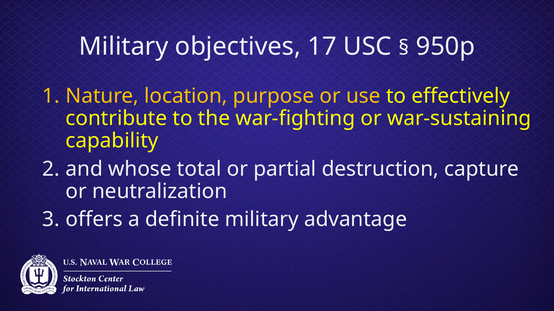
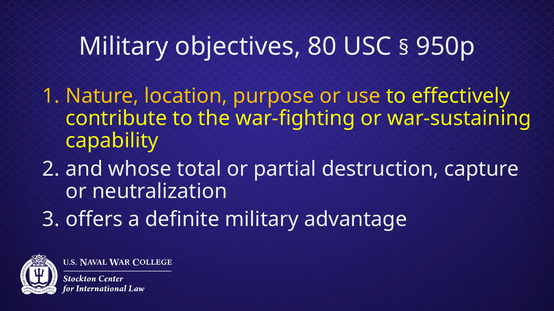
17: 17 -> 80
